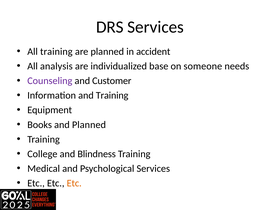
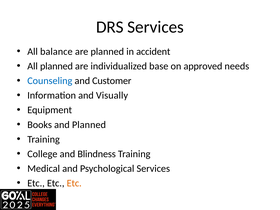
All training: training -> balance
All analysis: analysis -> planned
someone: someone -> approved
Counseling colour: purple -> blue
and Training: Training -> Visually
